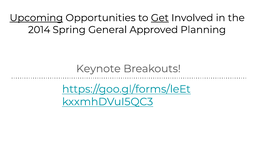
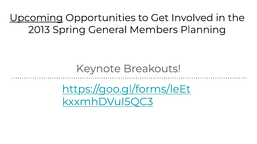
Get underline: present -> none
2014: 2014 -> 2013
Approved: Approved -> Members
